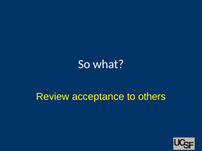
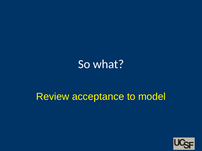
others: others -> model
